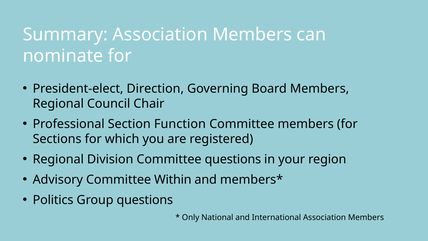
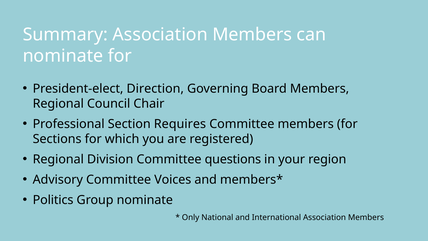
Function: Function -> Requires
Within: Within -> Voices
Group questions: questions -> nominate
